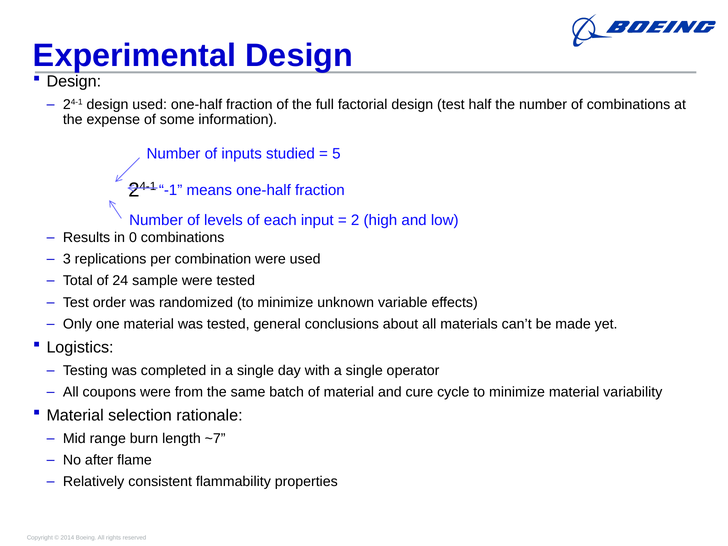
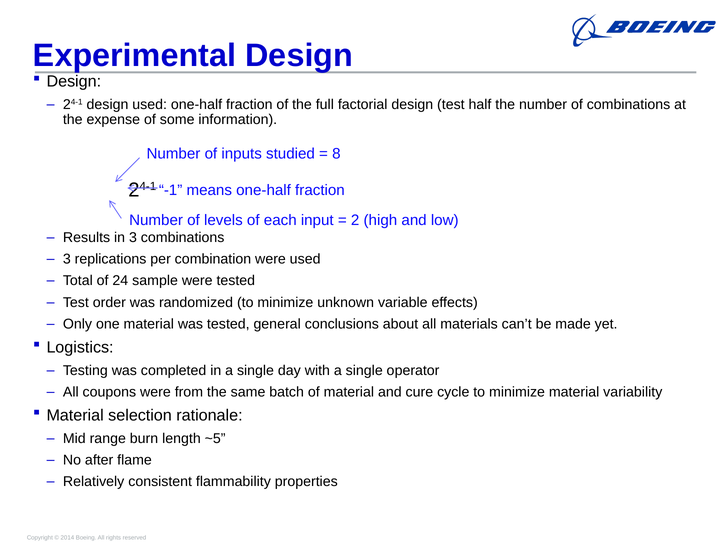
5: 5 -> 8
in 0: 0 -> 3
~7: ~7 -> ~5
